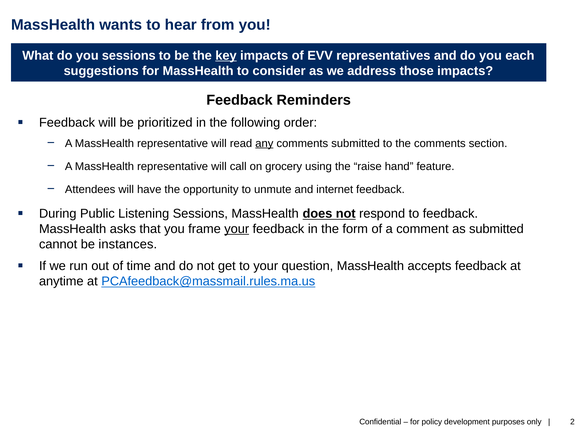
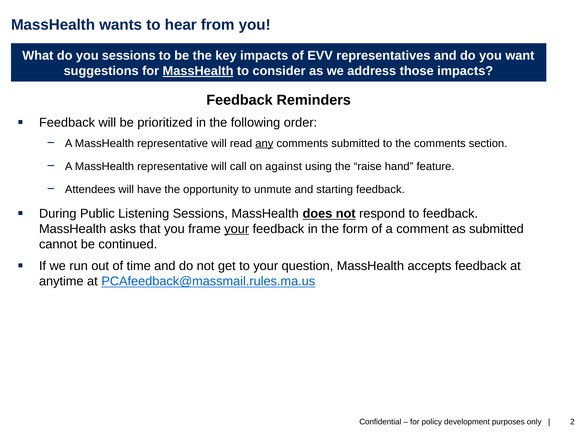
key underline: present -> none
each: each -> want
MassHealth at (198, 71) underline: none -> present
grocery: grocery -> against
internet: internet -> starting
instances: instances -> continued
